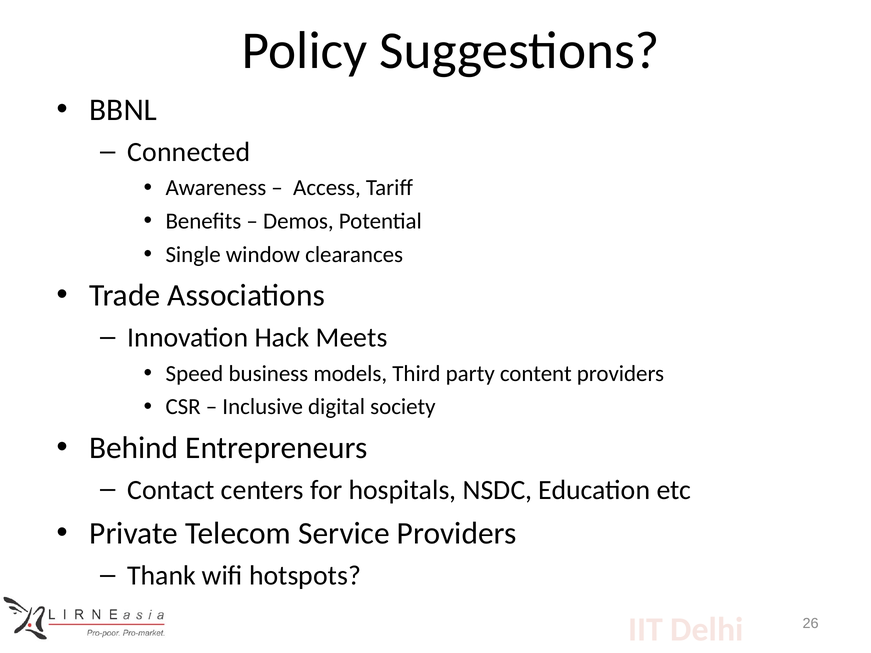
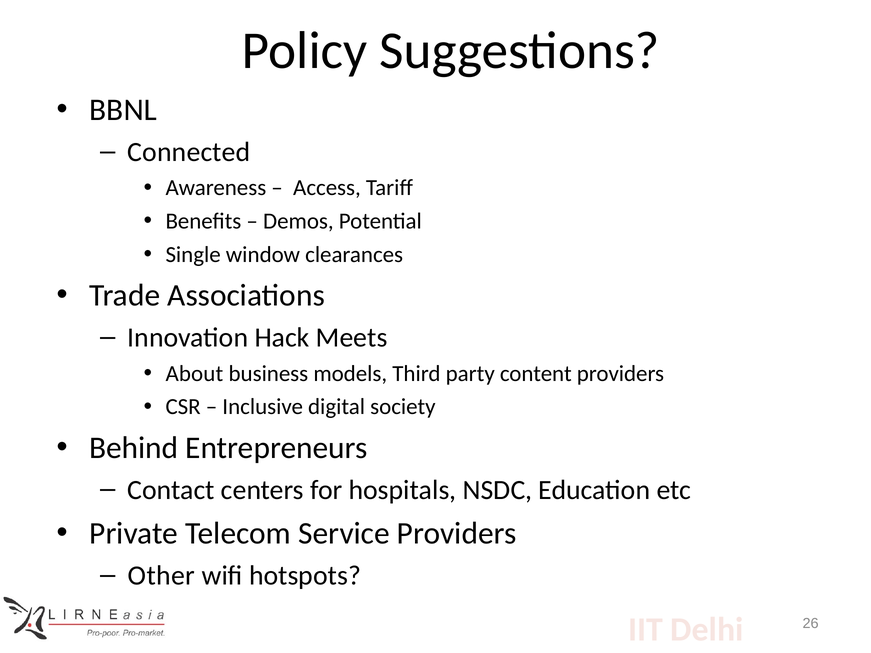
Speed: Speed -> About
Thank: Thank -> Other
